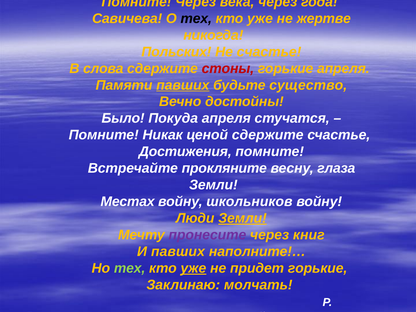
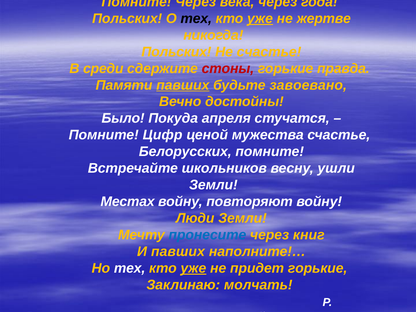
Савичева at (127, 19): Савичева -> Польских
уже at (260, 19) underline: none -> present
слова: слова -> среди
горькие апреля: апреля -> правда
существо: существо -> завоевано
Никак: Никак -> Цифр
ценой сдержите: сдержите -> мужества
Достижения: Достижения -> Белорусских
прокляните: прокляните -> школьников
глаза: глаза -> ушли
школьников: школьников -> повторяют
Земли at (243, 218) underline: present -> none
пронесите colour: purple -> blue
тех at (130, 268) colour: light green -> white
